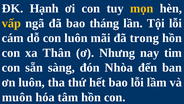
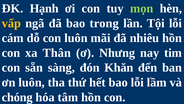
mọn colour: yellow -> light green
tháng: tháng -> trong
trong: trong -> nhiêu
Nhòa: Nhòa -> Khăn
muôn: muôn -> chóng
